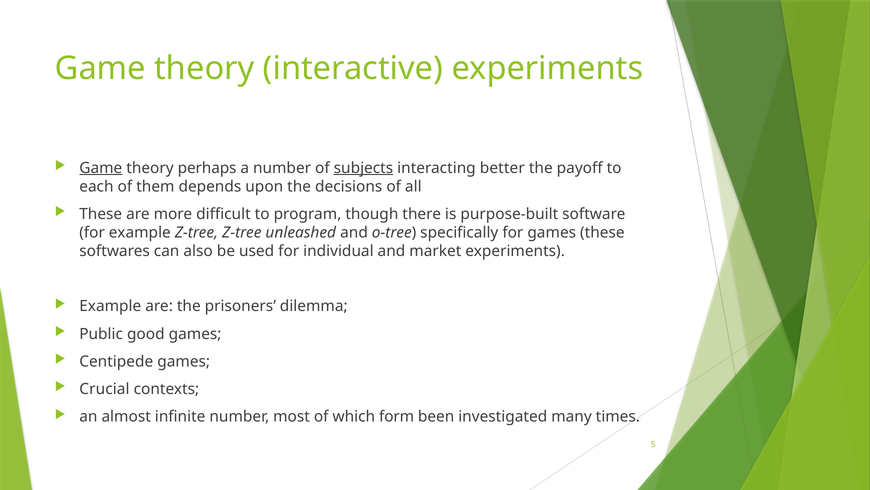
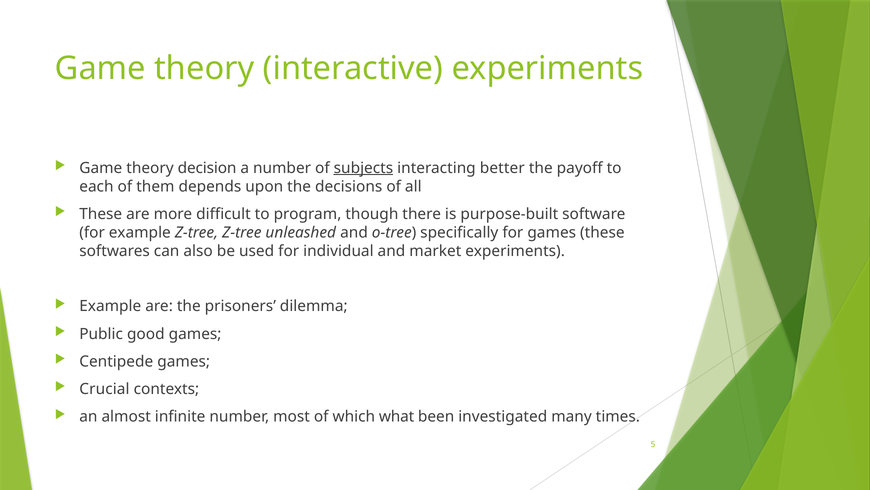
Game at (101, 168) underline: present -> none
perhaps: perhaps -> decision
form: form -> what
